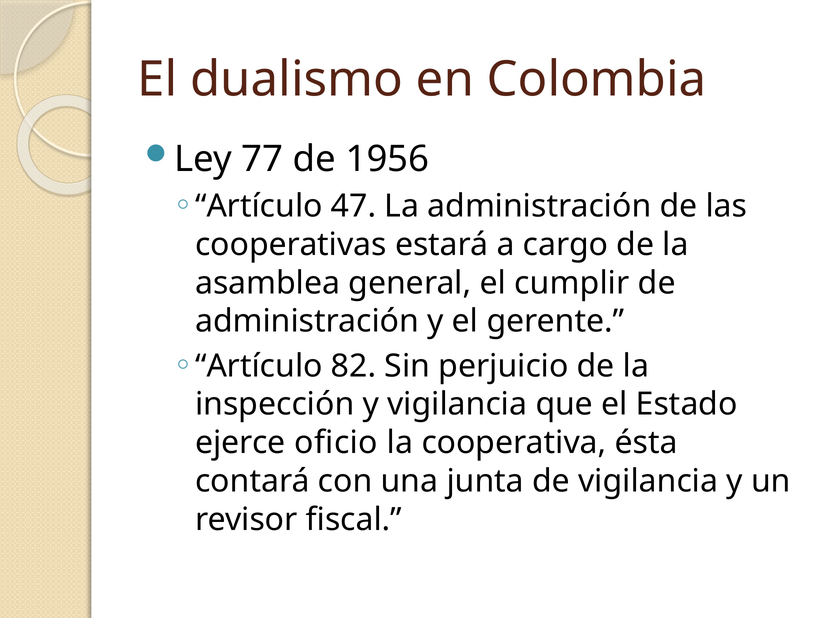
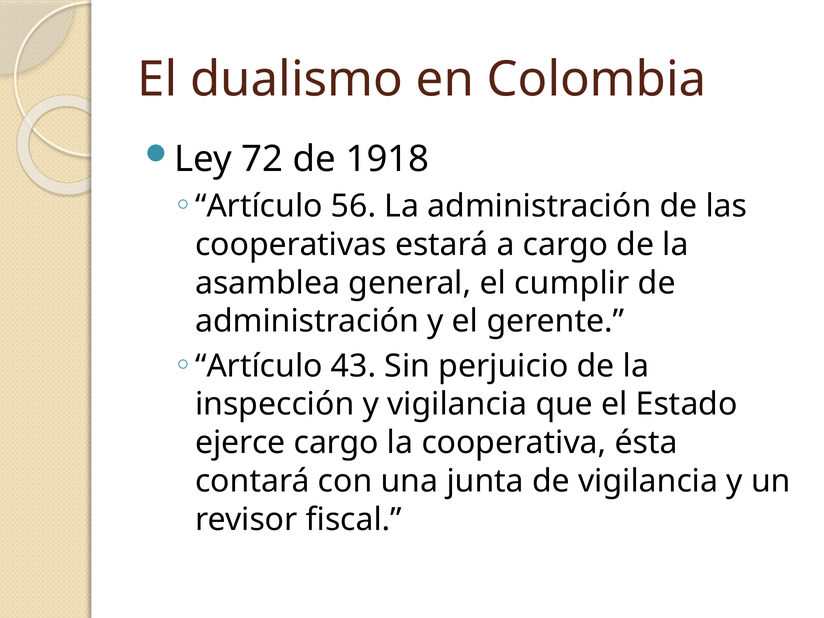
77: 77 -> 72
1956: 1956 -> 1918
47: 47 -> 56
82: 82 -> 43
ejerce oficio: oficio -> cargo
